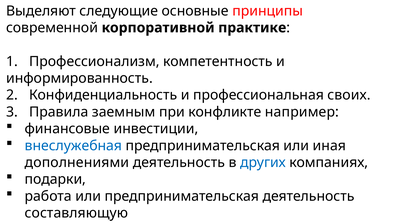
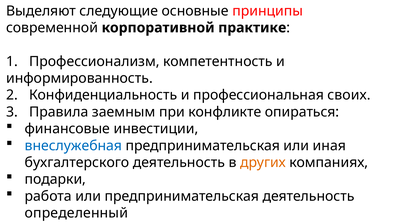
например: например -> опираться
дополнениями: дополнениями -> бухгалтерского
других colour: blue -> orange
составляющую: составляющую -> определенный
